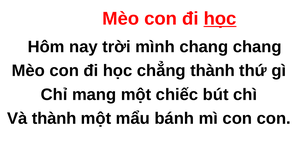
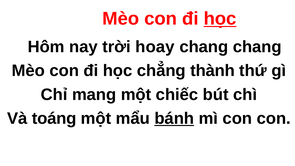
mình: mình -> hoay
Và thành: thành -> toáng
bánh underline: none -> present
